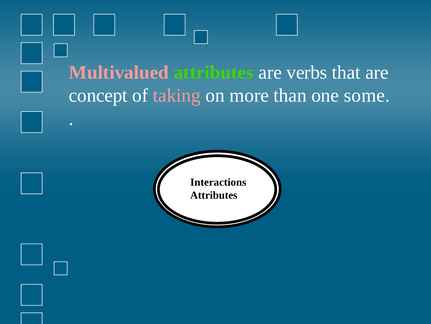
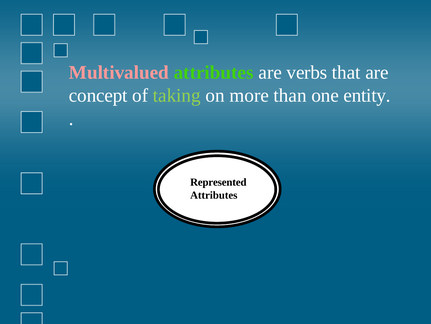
taking colour: pink -> light green
some: some -> entity
Interactions: Interactions -> Represented
